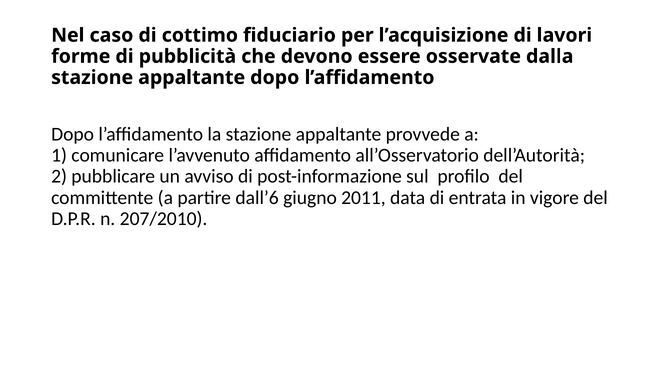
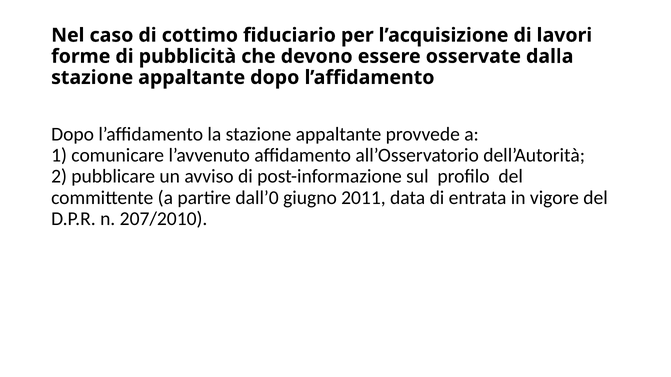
dall’6: dall’6 -> dall’0
